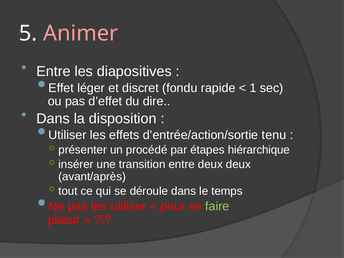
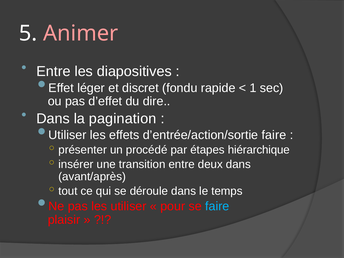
disposition: disposition -> pagination
d’entrée/action/sortie tenu: tenu -> faire
deux deux: deux -> dans
faire at (217, 206) colour: light green -> light blue
